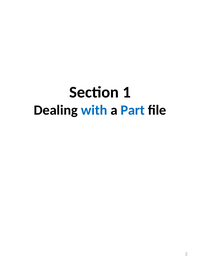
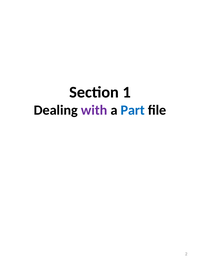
with colour: blue -> purple
